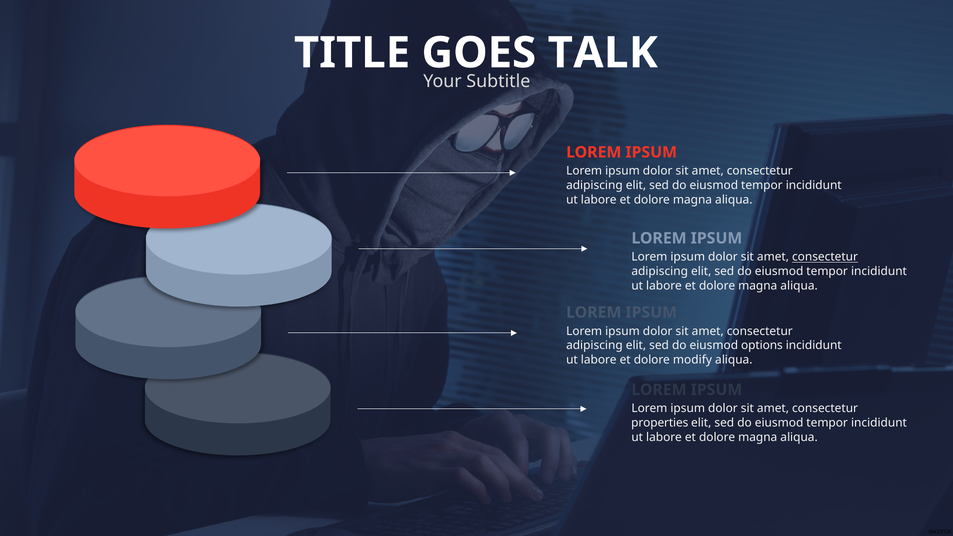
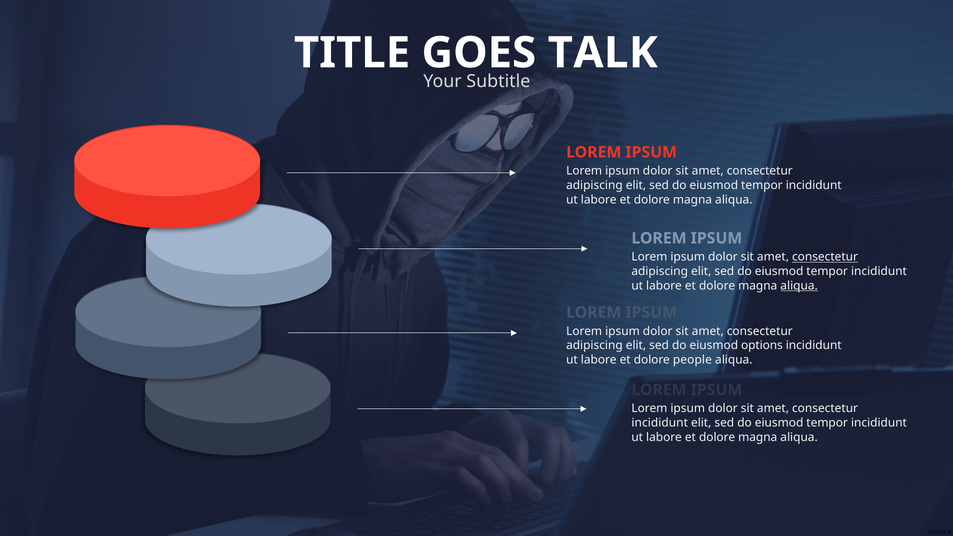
aliqua at (799, 286) underline: none -> present
modify: modify -> people
properties at (660, 423): properties -> incididunt
